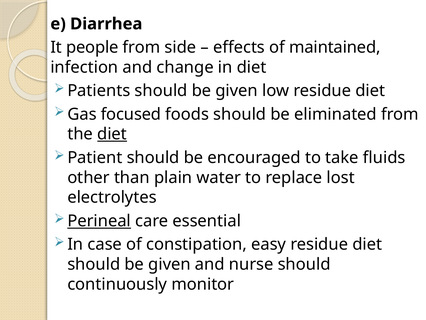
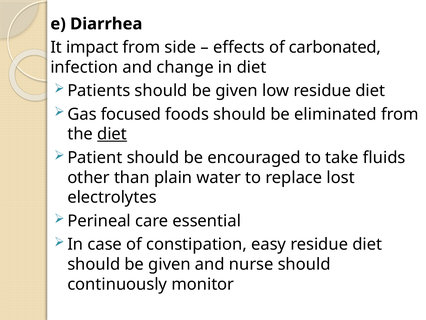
people: people -> impact
maintained: maintained -> carbonated
Perineal underline: present -> none
